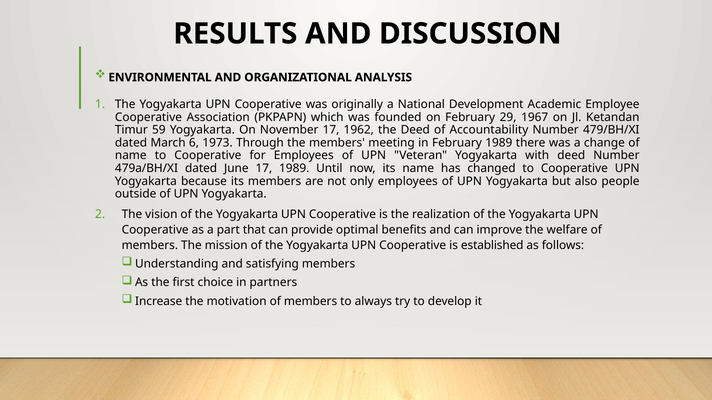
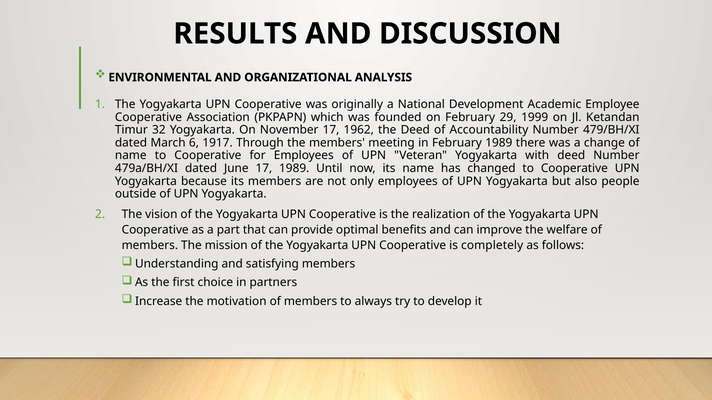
1967: 1967 -> 1999
59: 59 -> 32
1973: 1973 -> 1917
established: established -> completely
